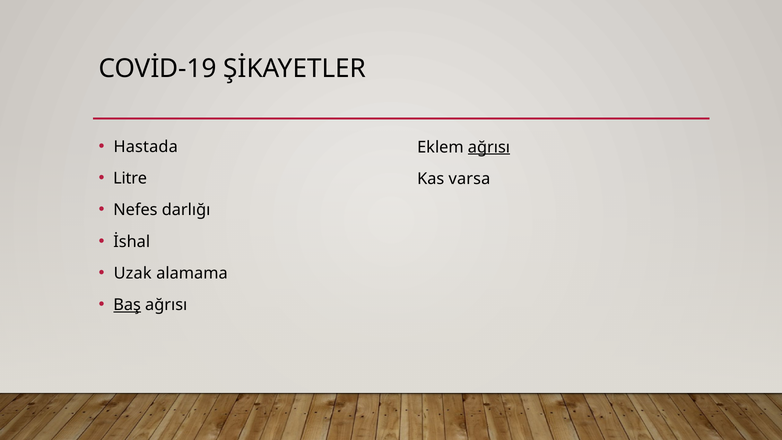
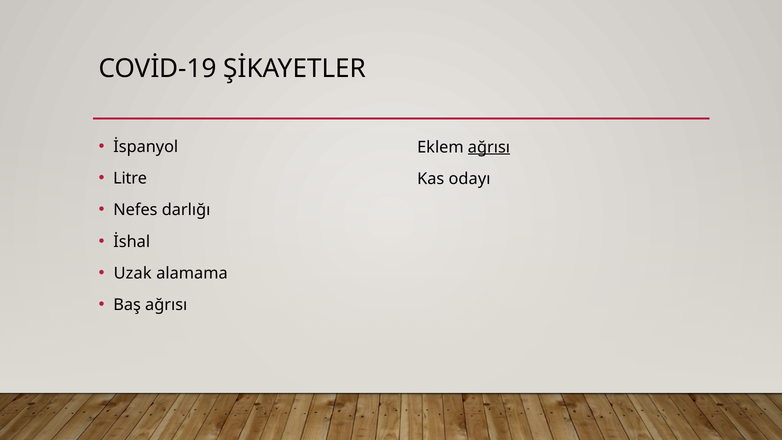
Hastada: Hastada -> İspanyol
varsa: varsa -> odayı
Baş underline: present -> none
